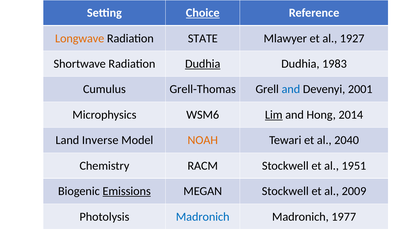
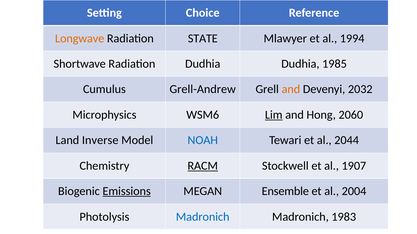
Choice underline: present -> none
1927: 1927 -> 1994
Dudhia at (203, 64) underline: present -> none
1983: 1983 -> 1985
Grell-Thomas: Grell-Thomas -> Grell-Andrew
and at (291, 90) colour: blue -> orange
2001: 2001 -> 2032
2014: 2014 -> 2060
NOAH colour: orange -> blue
2040: 2040 -> 2044
RACM underline: none -> present
1951: 1951 -> 1907
MEGAN Stockwell: Stockwell -> Ensemble
2009: 2009 -> 2004
1977: 1977 -> 1983
